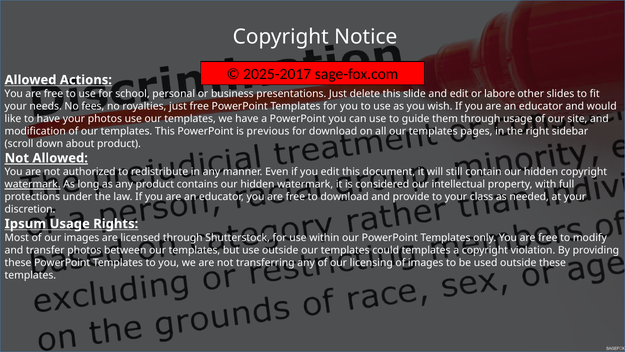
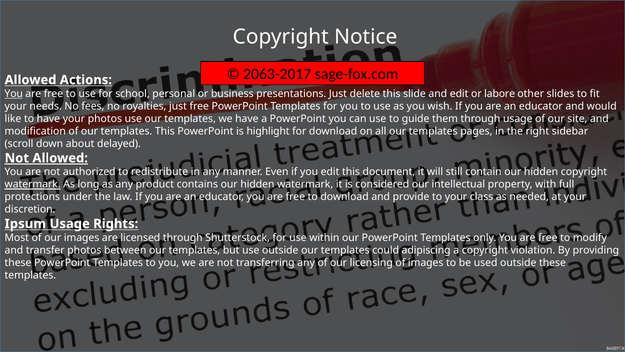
2025-2017: 2025-2017 -> 2063-2017
You at (14, 94) underline: none -> present
previous: previous -> highlight
about product: product -> delayed
could templates: templates -> adipiscing
